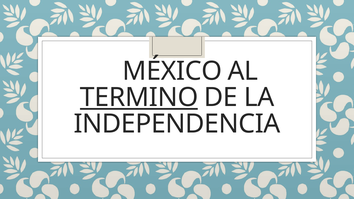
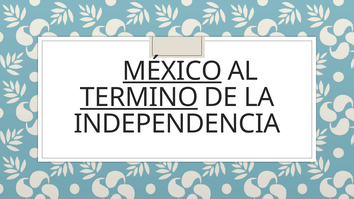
MÉXICO underline: none -> present
